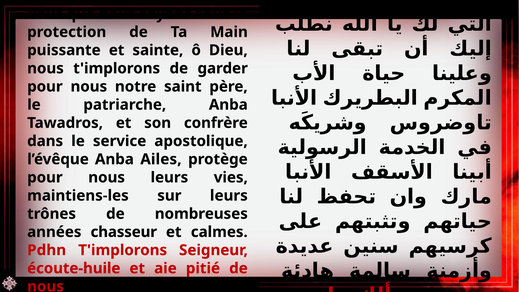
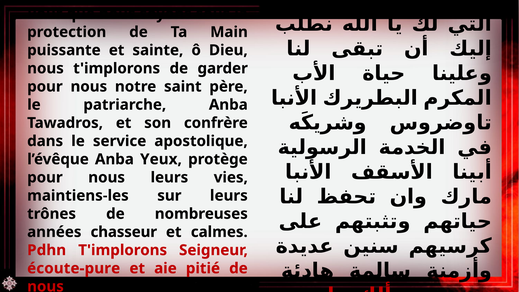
Ailes: Ailes -> Yeux
écoute-huile: écoute-huile -> écoute-pure
